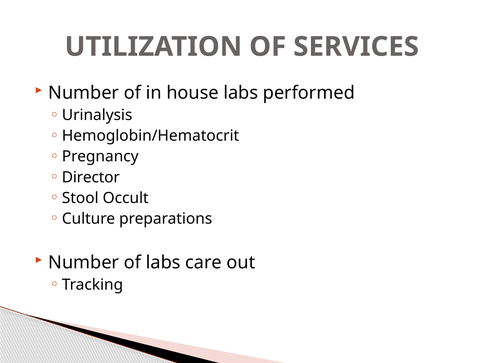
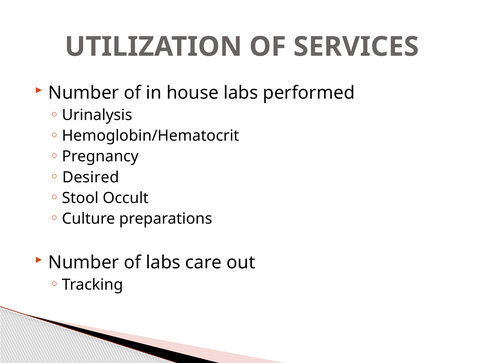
Director: Director -> Desired
